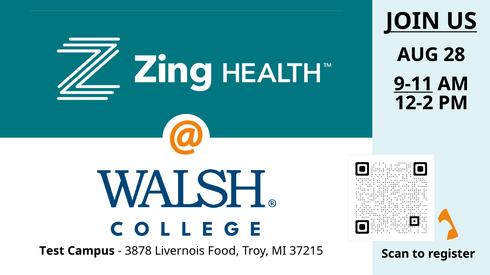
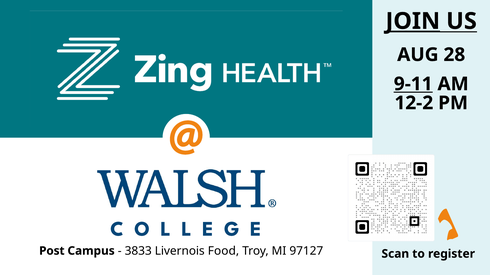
JOIN underline: none -> present
Test: Test -> Post
3878: 3878 -> 3833
37215: 37215 -> 97127
